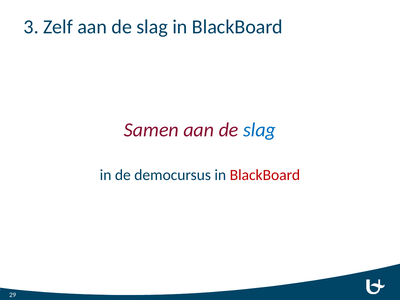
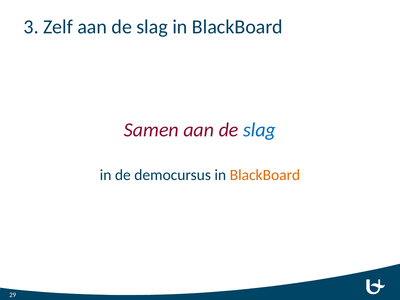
BlackBoard at (265, 175) colour: red -> orange
